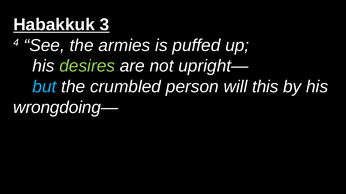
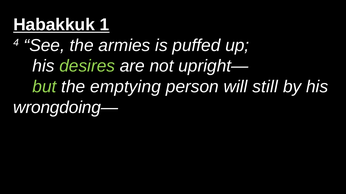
3: 3 -> 1
but colour: light blue -> light green
crumbled: crumbled -> emptying
this: this -> still
